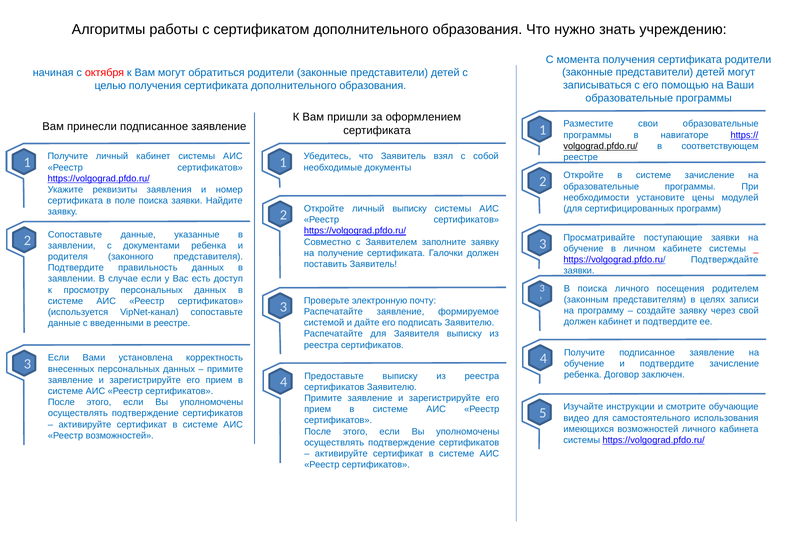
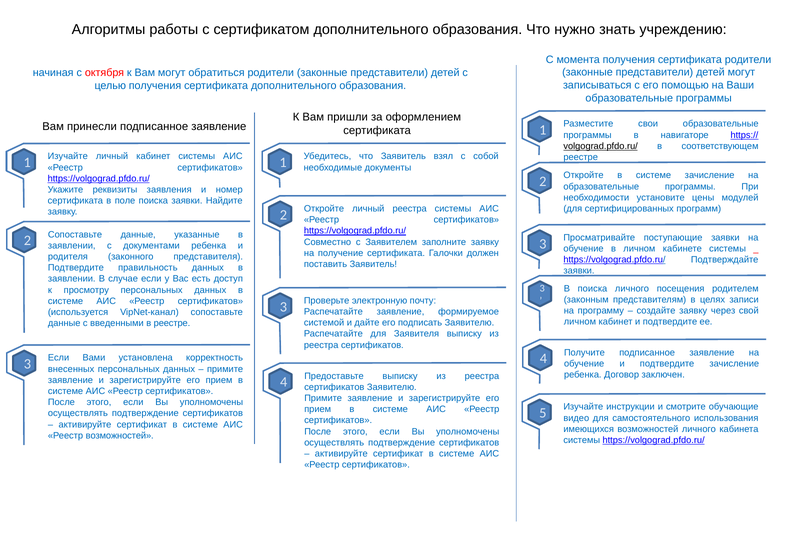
Получите at (68, 156): Получите -> Изучайте
личный выписку: выписку -> реестра
должен at (580, 322): должен -> личном
